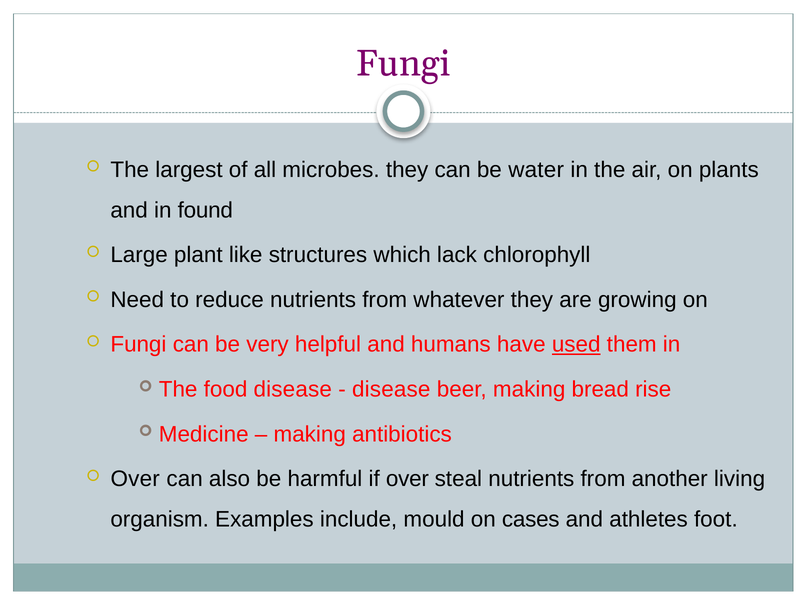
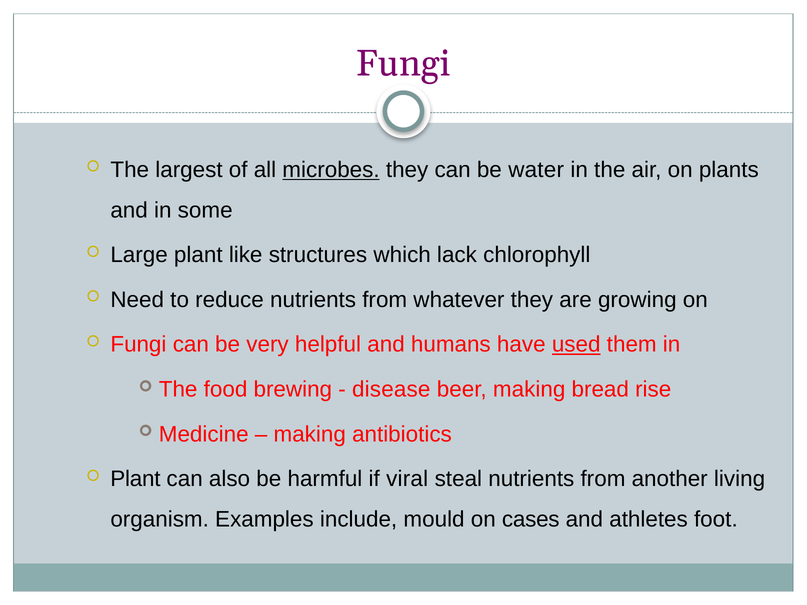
microbes underline: none -> present
found: found -> some
food disease: disease -> brewing
Over at (135, 479): Over -> Plant
if over: over -> viral
